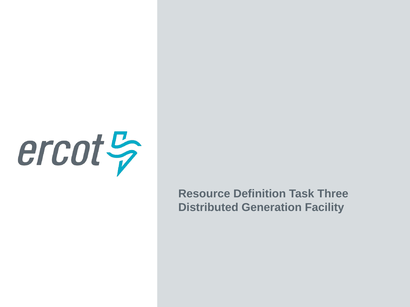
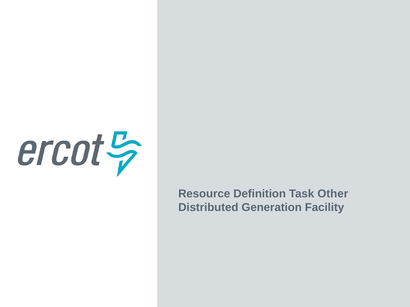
Three: Three -> Other
